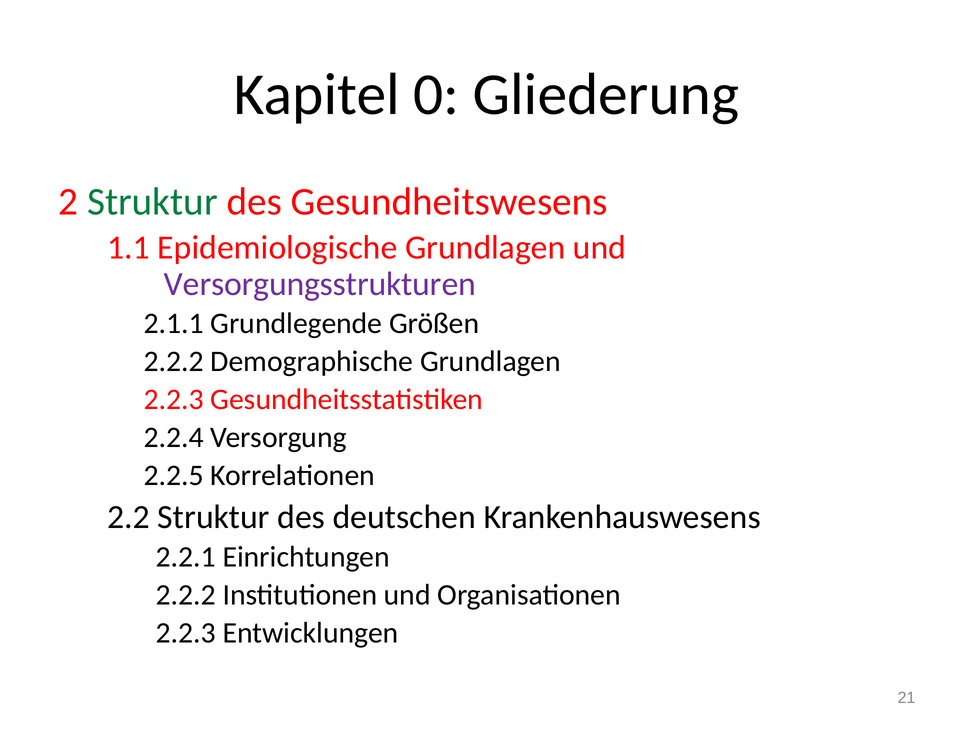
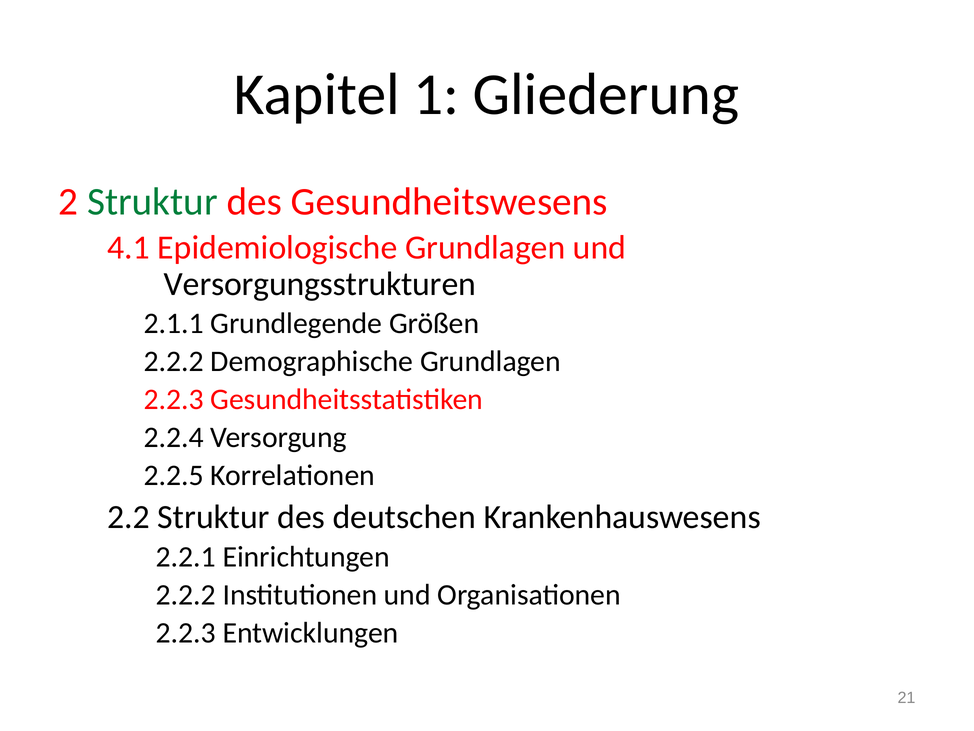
0: 0 -> 1
1.1: 1.1 -> 4.1
Versorgungsstrukturen colour: purple -> black
